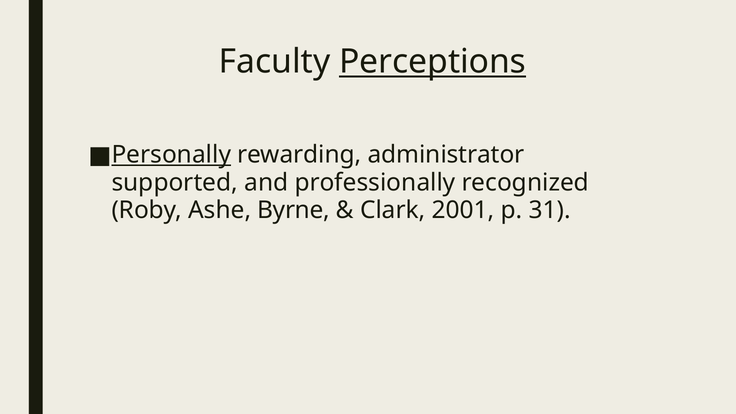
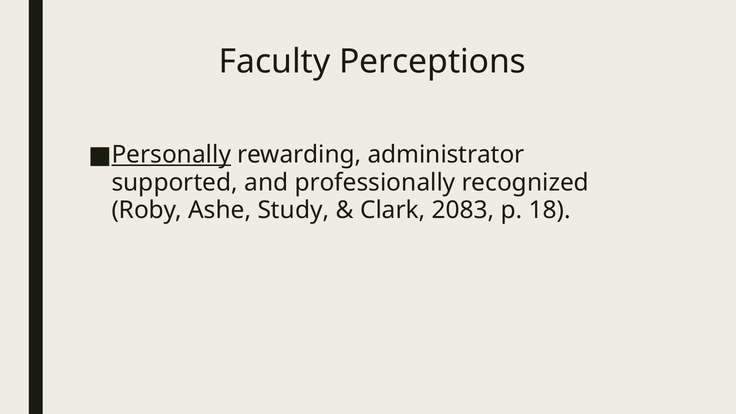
Perceptions underline: present -> none
Byrne: Byrne -> Study
2001: 2001 -> 2083
31: 31 -> 18
